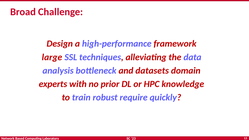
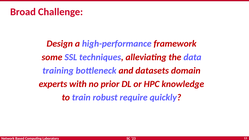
large: large -> some
analysis: analysis -> training
